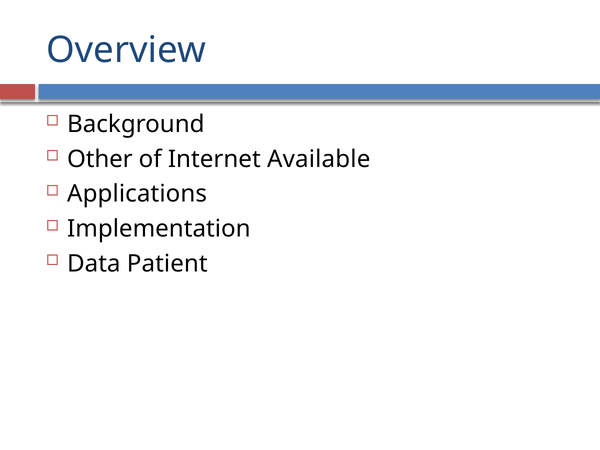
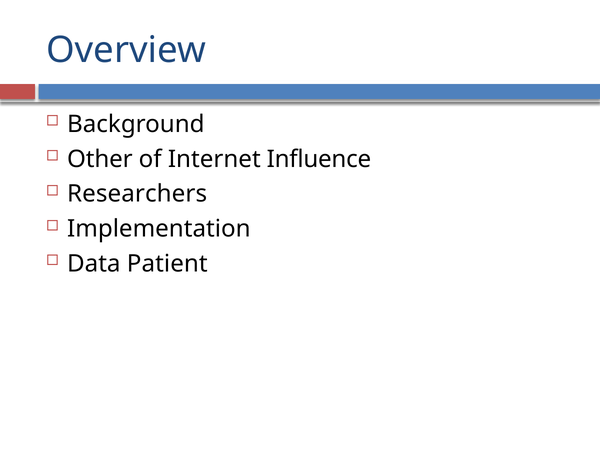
Available: Available -> Influence
Applications: Applications -> Researchers
